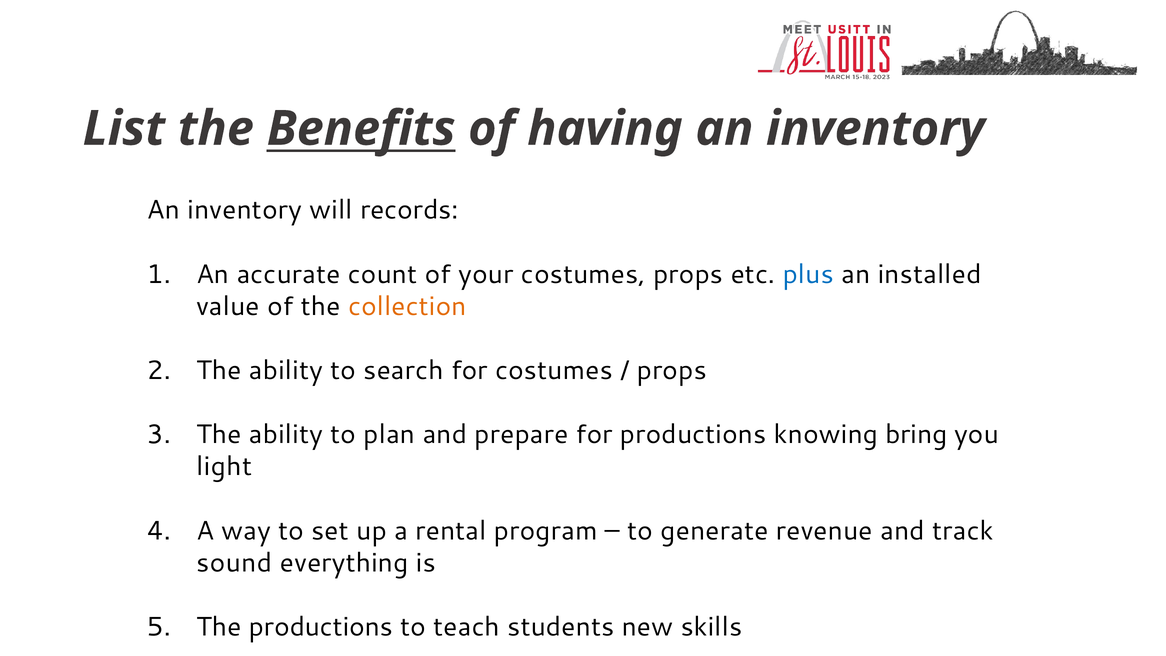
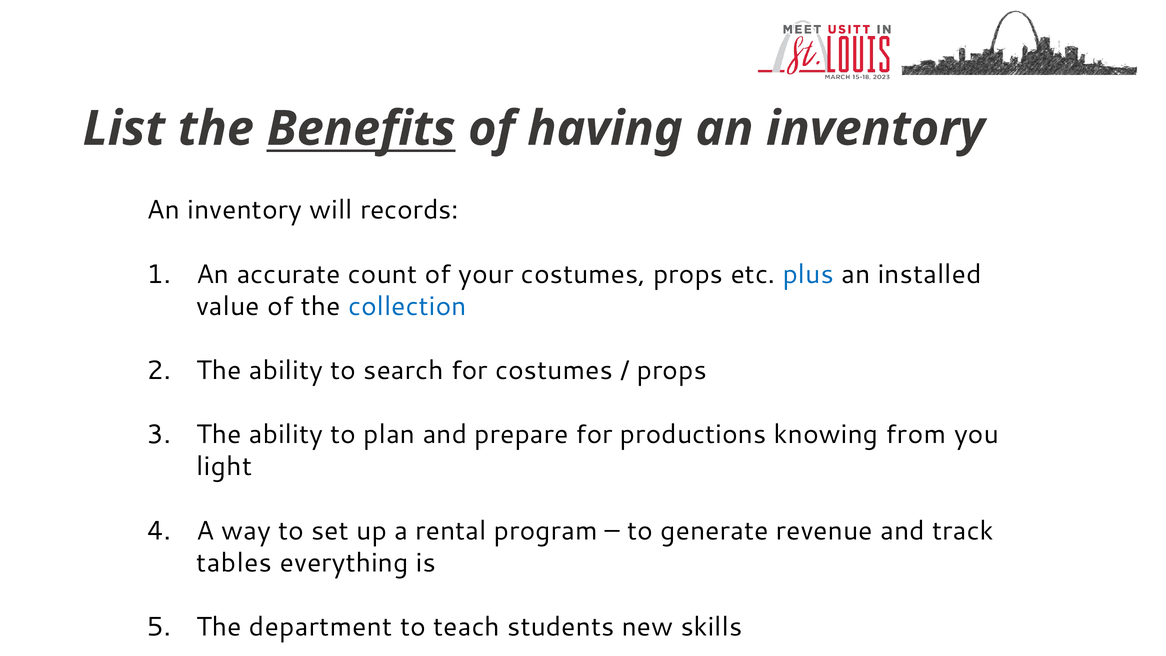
collection colour: orange -> blue
bring: bring -> from
sound: sound -> tables
The productions: productions -> department
